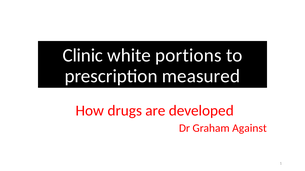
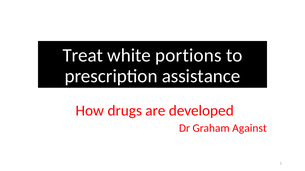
Clinic: Clinic -> Treat
measured: measured -> assistance
